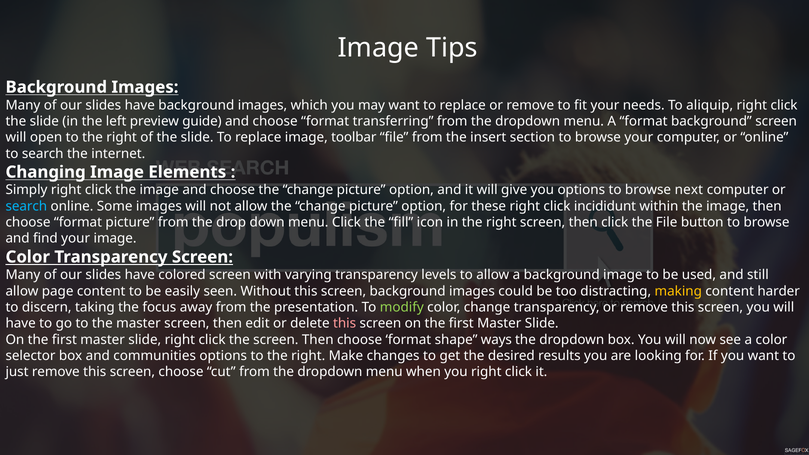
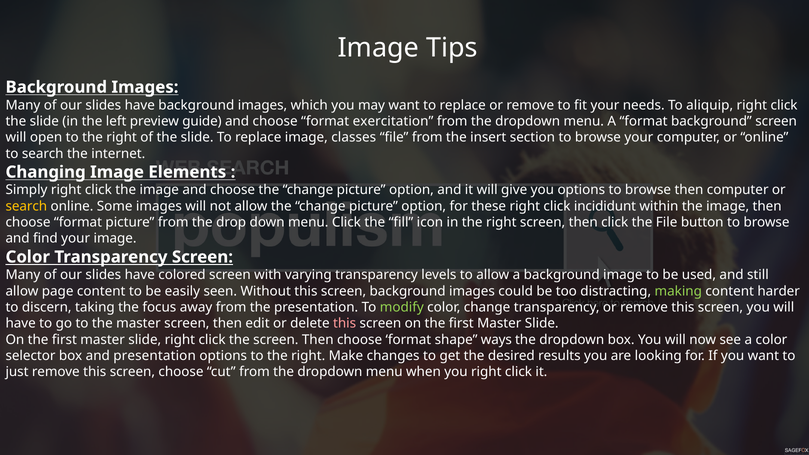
transferring: transferring -> exercitation
toolbar: toolbar -> classes
browse next: next -> then
search at (26, 206) colour: light blue -> yellow
making colour: yellow -> light green
and communities: communities -> presentation
